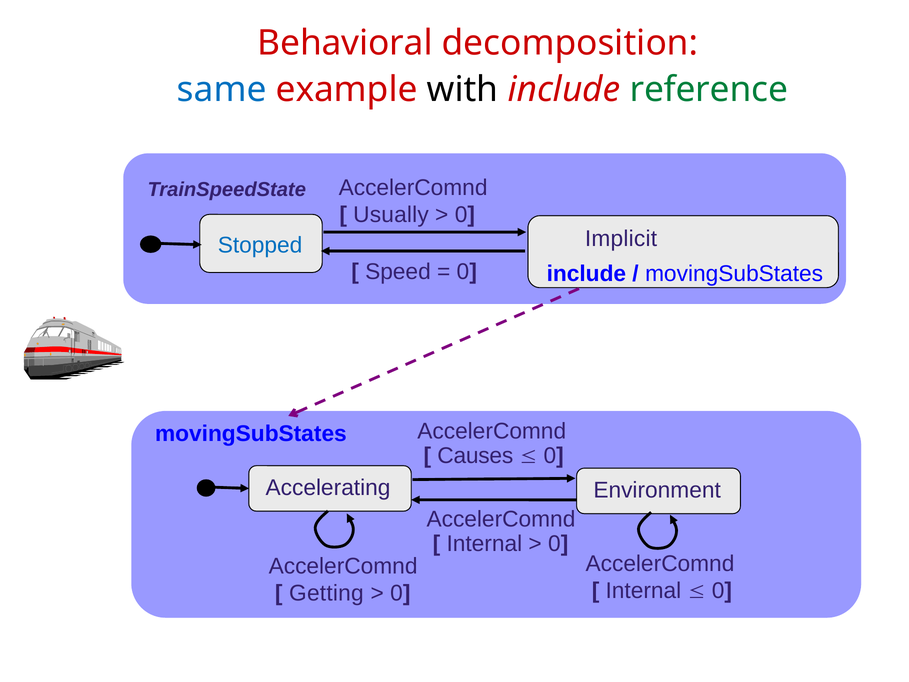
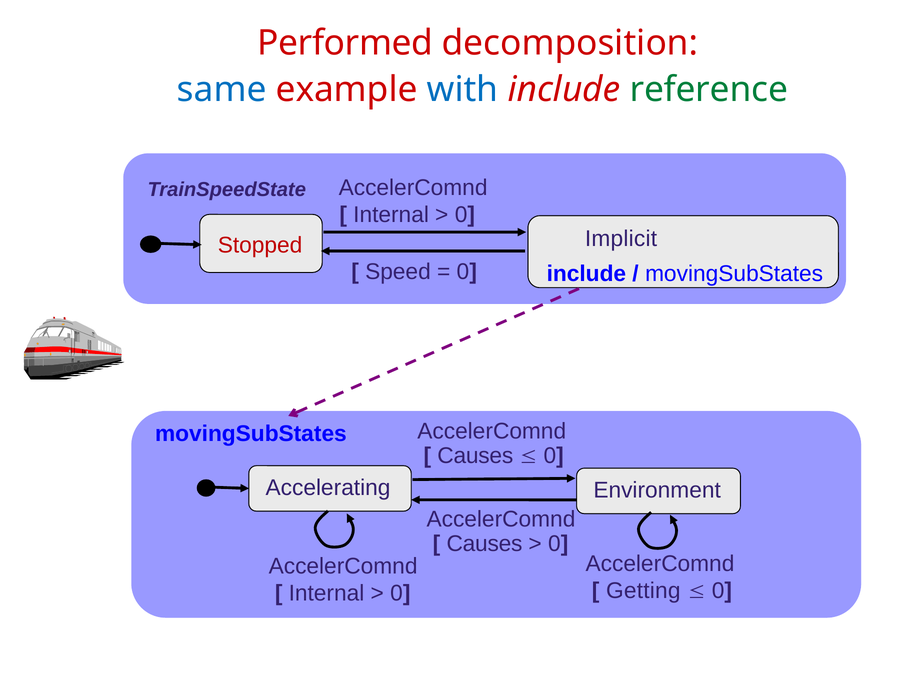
Behavioral: Behavioral -> Performed
with colour: black -> blue
Usually at (391, 215): Usually -> Internal
Stopped colour: blue -> red
Internal at (484, 543): Internal -> Causes
Internal at (643, 591): Internal -> Getting
Getting at (326, 593): Getting -> Internal
